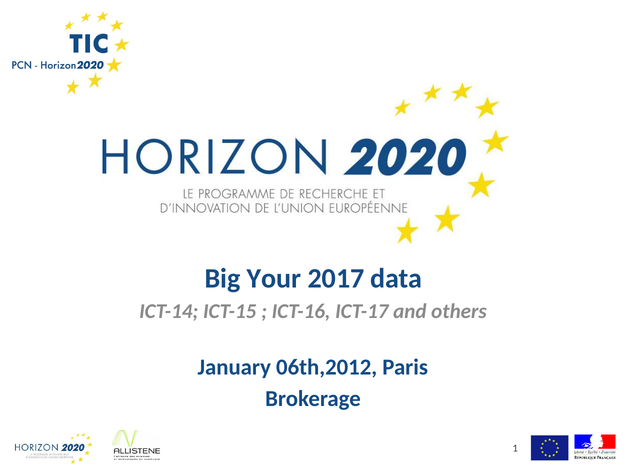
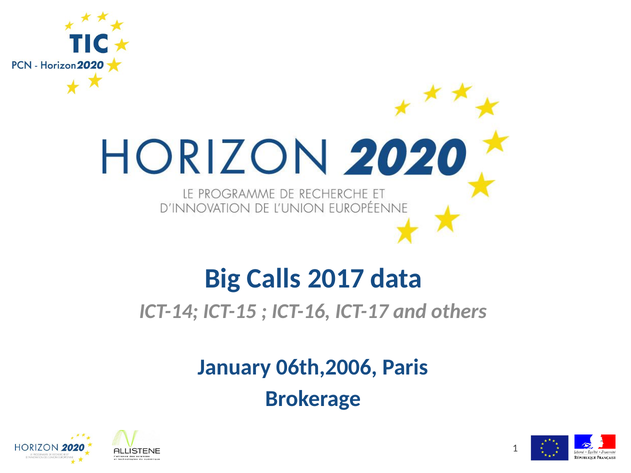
Your: Your -> Calls
06th,2012: 06th,2012 -> 06th,2006
